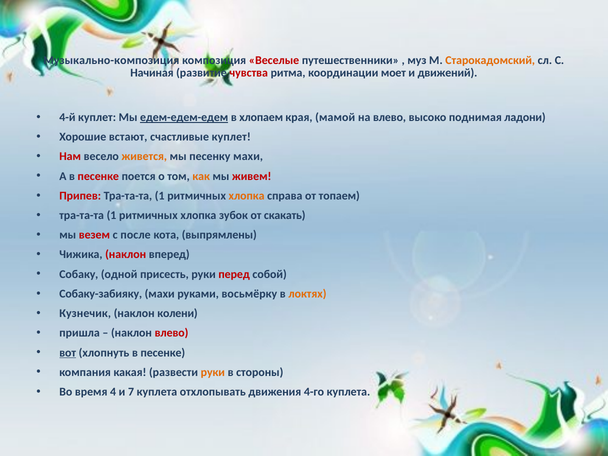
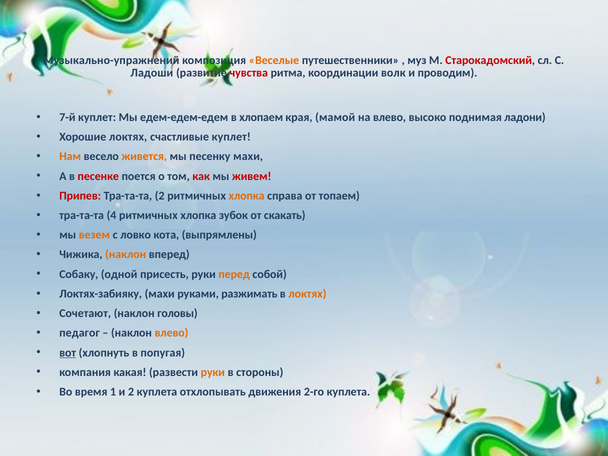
Музыкально-композиция: Музыкально-композиция -> Музыкально-упражнений
Веселые colour: red -> orange
Старокадомский colour: orange -> red
Начиная: Начиная -> Ладоши
моет: моет -> волк
движений: движений -> проводим
4-й: 4-й -> 7-й
едем-едем-едем underline: present -> none
Хорошие встают: встают -> локтях
Нам colour: red -> orange
как colour: orange -> red
1 at (160, 196): 1 -> 2
1 at (112, 215): 1 -> 4
везем colour: red -> orange
после: после -> ловко
наклон at (126, 255) colour: red -> orange
перед colour: red -> orange
Собаку-забияку: Собаку-забияку -> Локтях-забияку
восьмёрку: восьмёрку -> разжимать
Кузнечик: Кузнечик -> Сочетают
колени: колени -> головы
пришла: пришла -> педагог
влево at (172, 333) colour: red -> orange
хлопнуть в песенке: песенке -> попугая
4: 4 -> 1
и 7: 7 -> 2
4-го: 4-го -> 2-го
